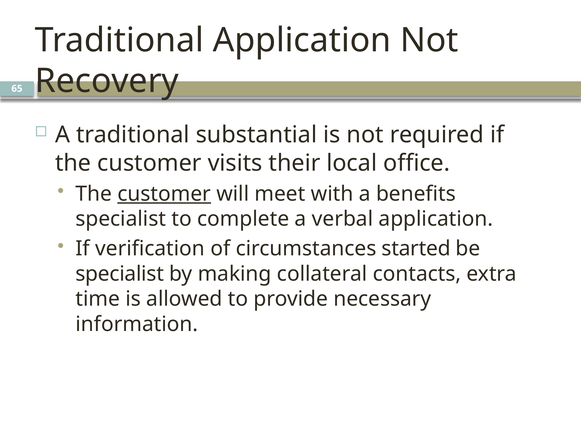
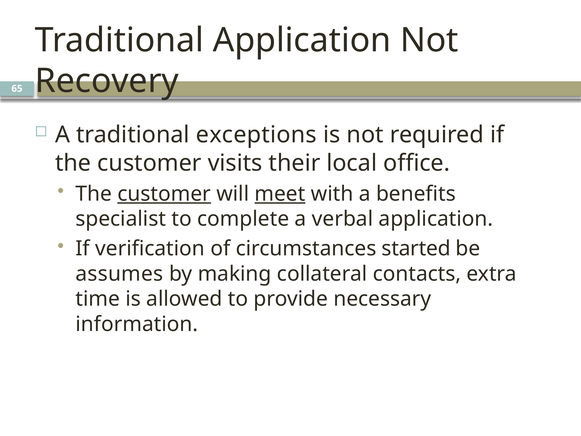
substantial: substantial -> exceptions
meet underline: none -> present
specialist at (120, 274): specialist -> assumes
